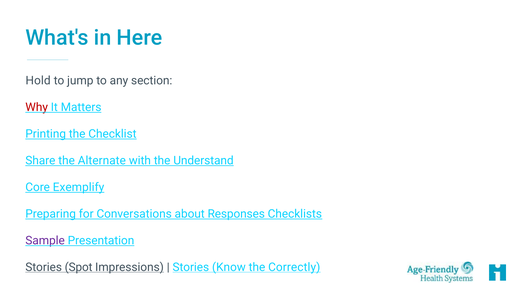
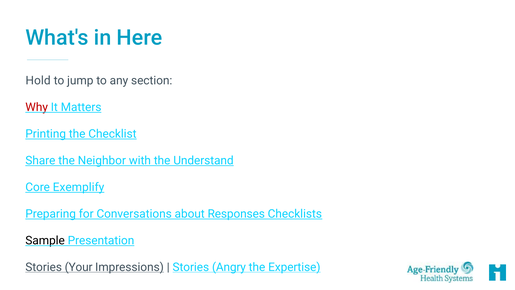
Alternate: Alternate -> Neighbor
Sample colour: purple -> black
Spot: Spot -> Your
Know: Know -> Angry
Correctly: Correctly -> Expertise
